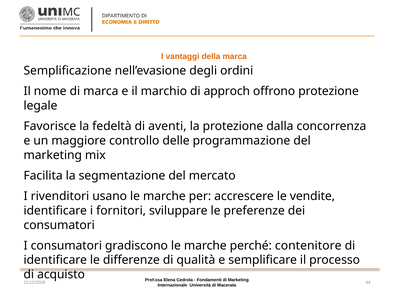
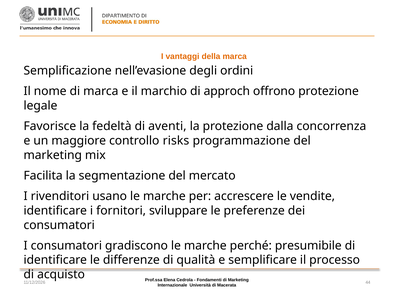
delle: delle -> risks
contenitore: contenitore -> presumibile
